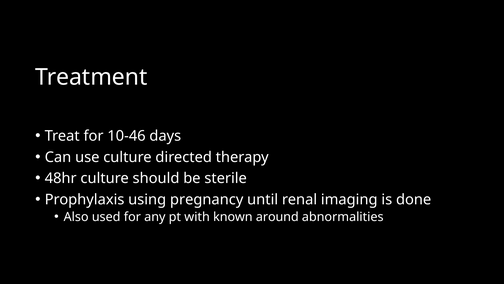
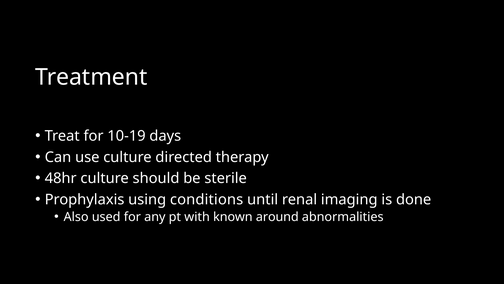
10-46: 10-46 -> 10-19
pregnancy: pregnancy -> conditions
